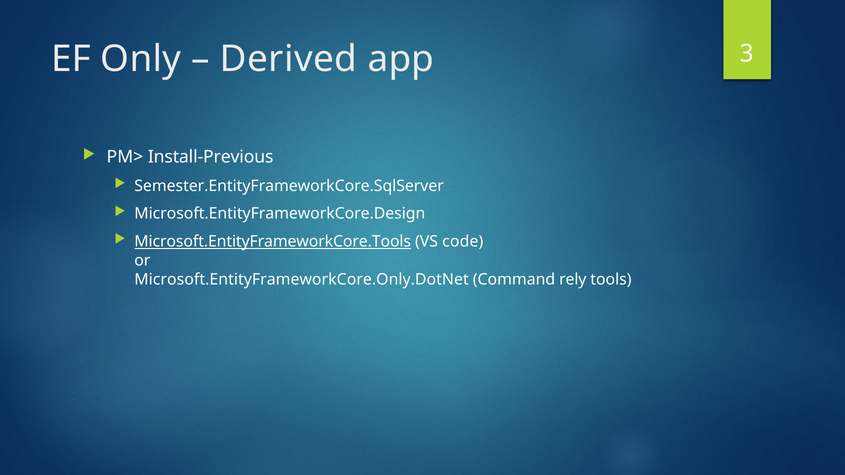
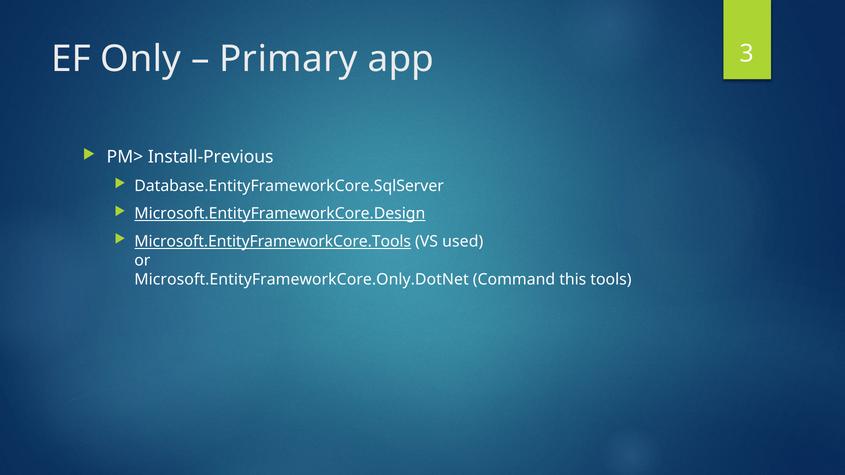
Derived: Derived -> Primary
Semester.EntityFrameworkCore.SqlServer: Semester.EntityFrameworkCore.SqlServer -> Database.EntityFrameworkCore.SqlServer
Microsoft.EntityFrameworkCore.Design underline: none -> present
code: code -> used
rely: rely -> this
